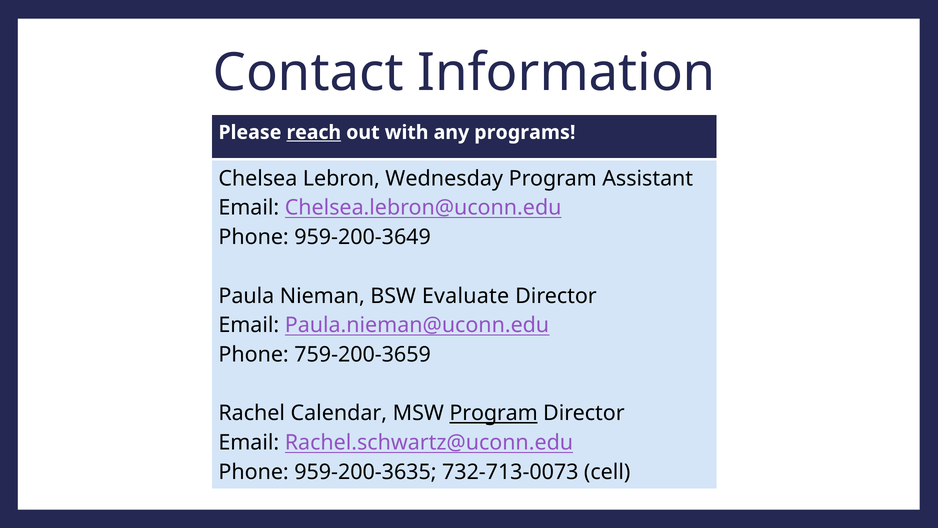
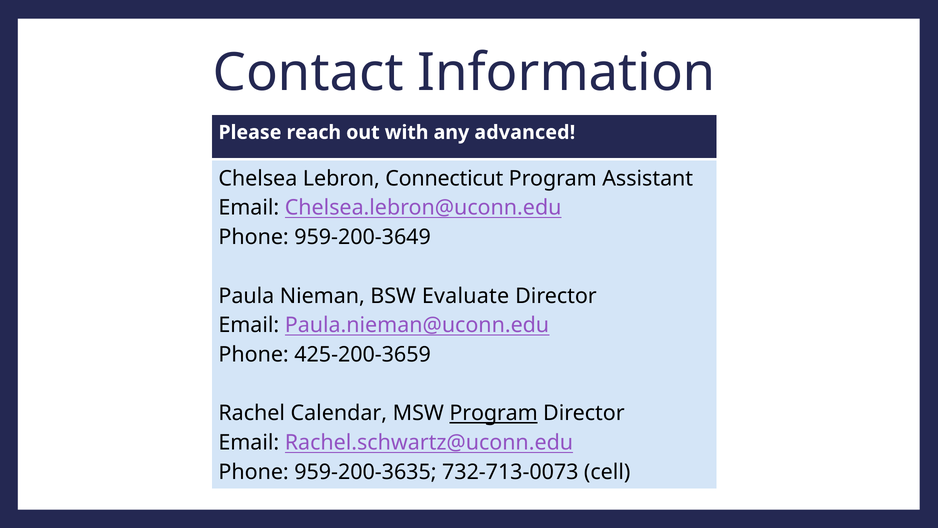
reach underline: present -> none
programs: programs -> advanced
Wednesday: Wednesday -> Connecticut
759-200-3659: 759-200-3659 -> 425-200-3659
